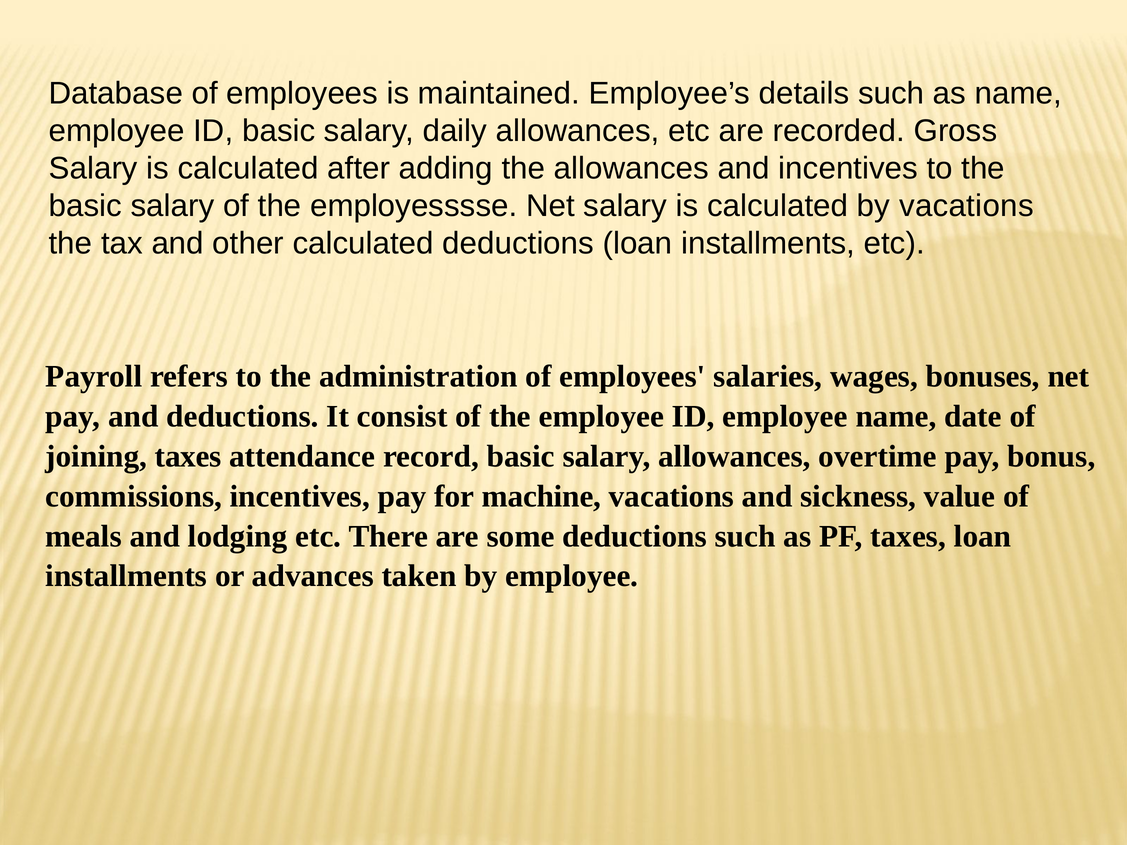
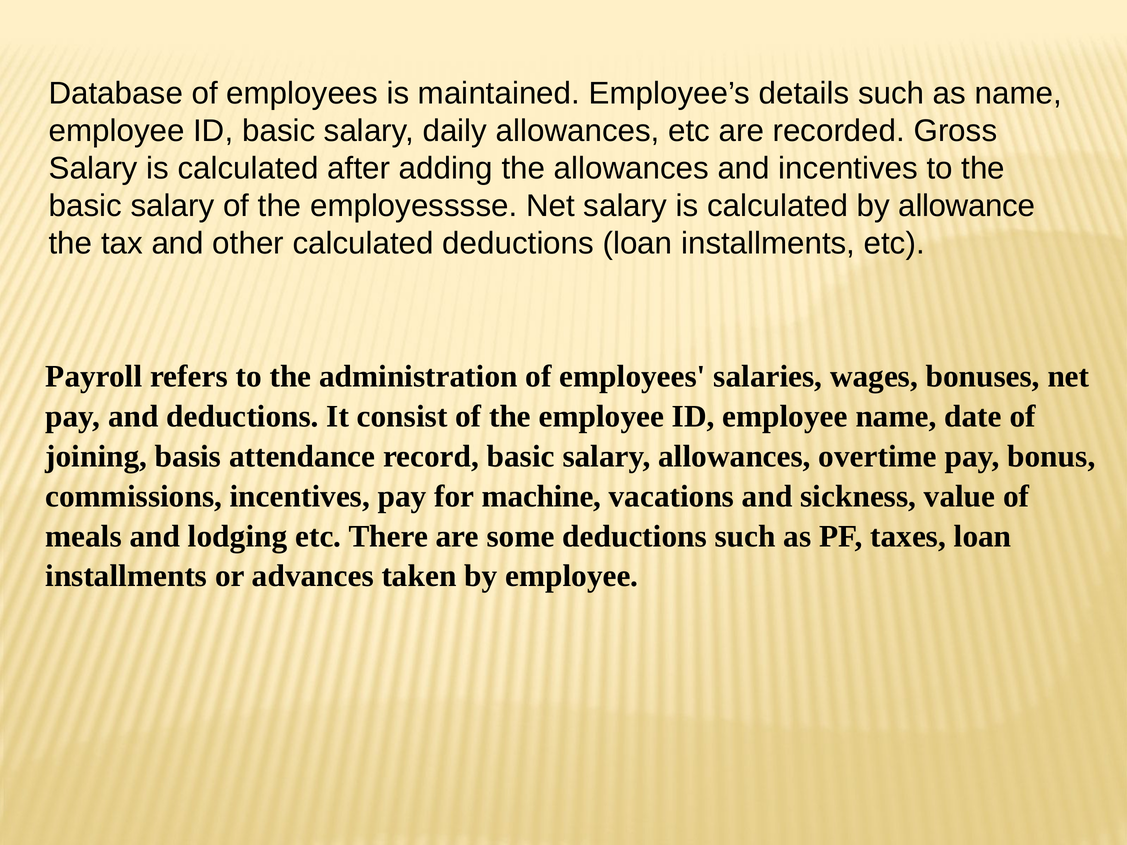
by vacations: vacations -> allowance
joining taxes: taxes -> basis
